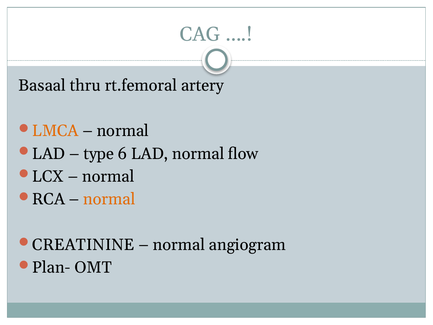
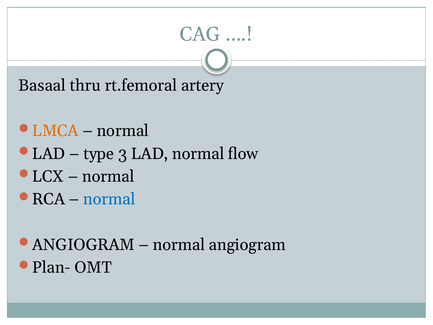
6: 6 -> 3
normal at (109, 199) colour: orange -> blue
CREATININE at (83, 245): CREATININE -> ANGIOGRAM
